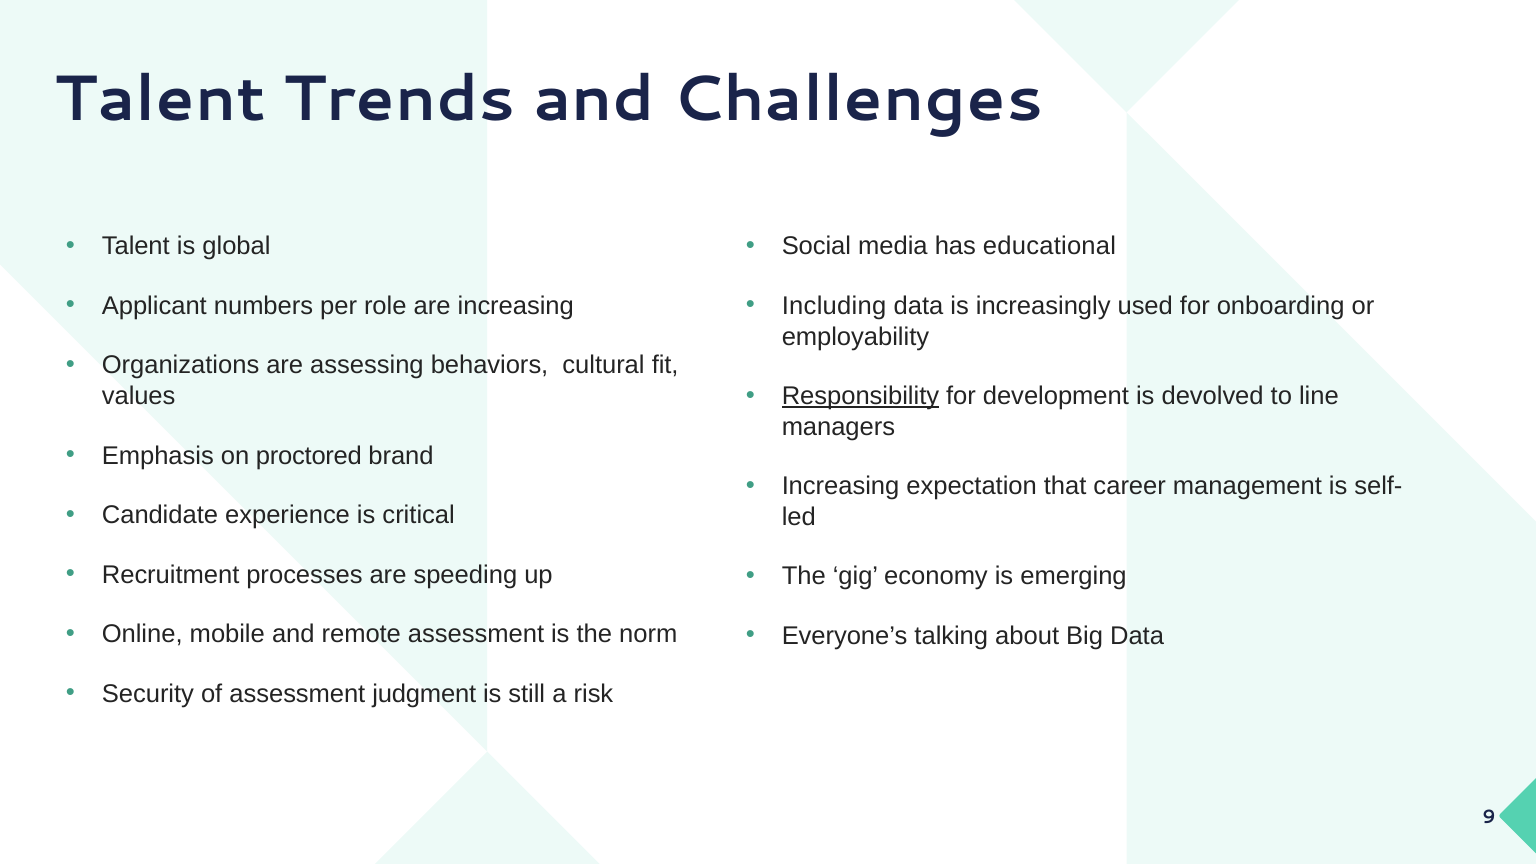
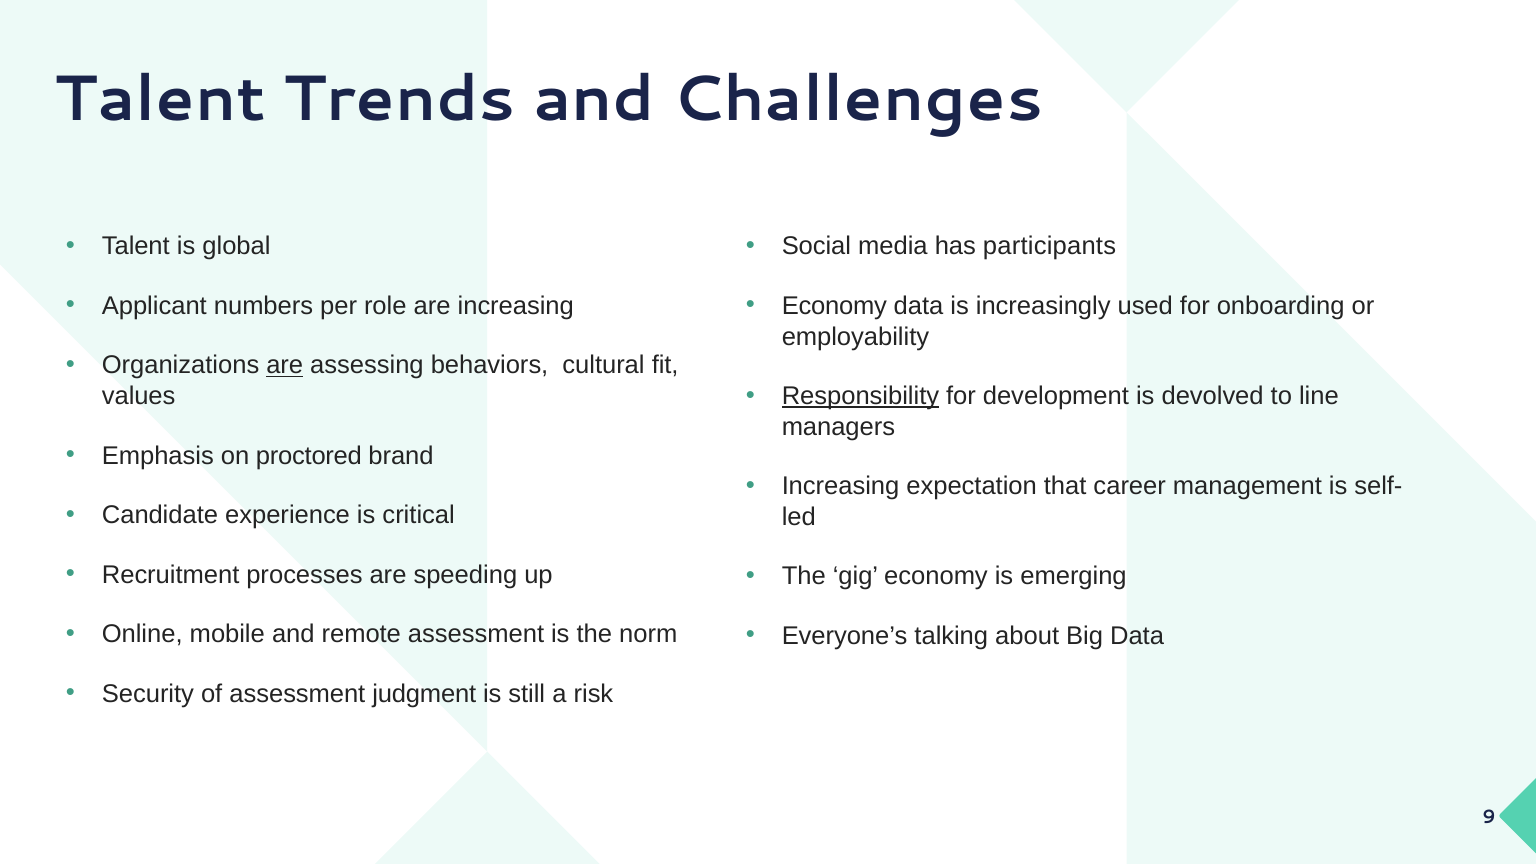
educational: educational -> participants
Including at (834, 306): Including -> Economy
are at (285, 365) underline: none -> present
